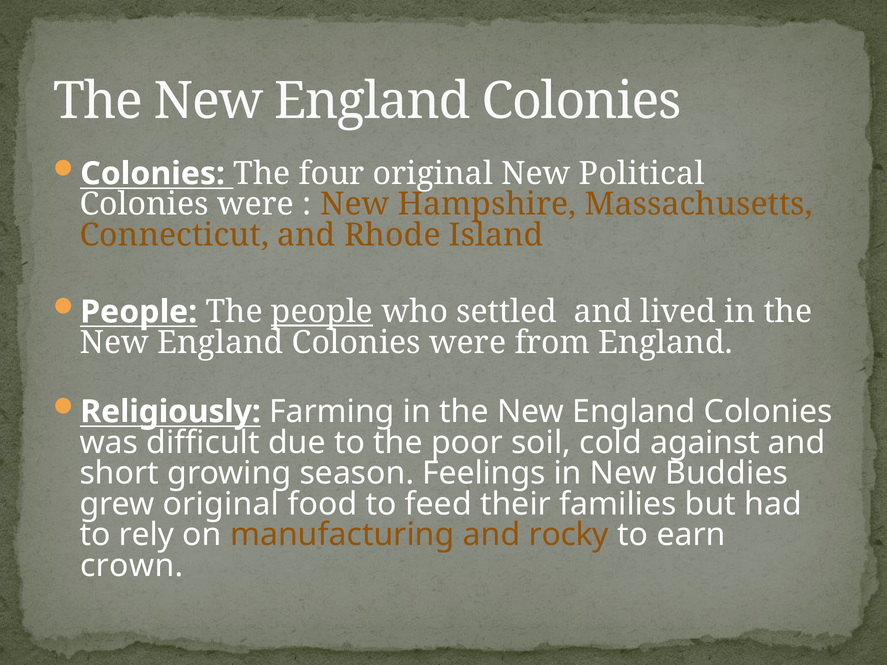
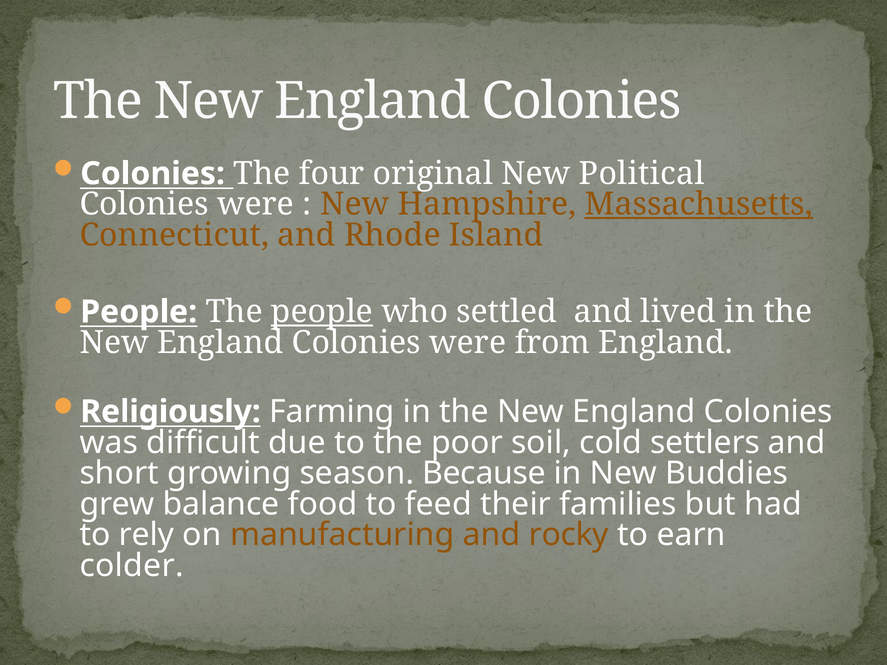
Massachusetts underline: none -> present
against: against -> settlers
Feelings: Feelings -> Because
grew original: original -> balance
crown: crown -> colder
